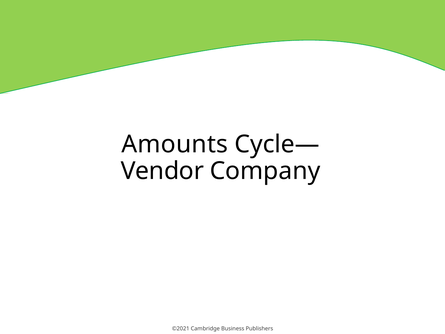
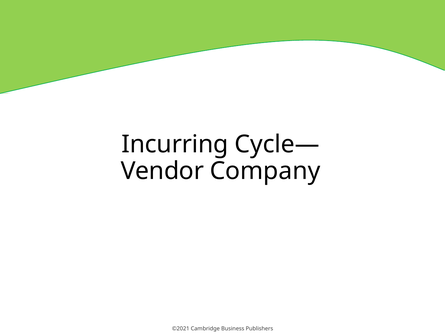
Amounts: Amounts -> Incurring
